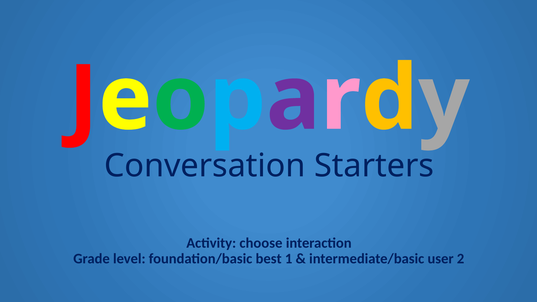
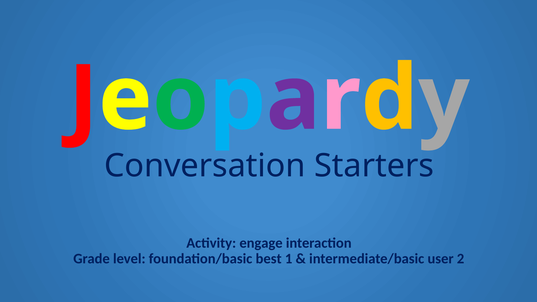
choose: choose -> engage
